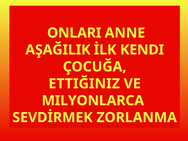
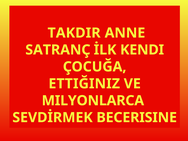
ONLARI: ONLARI -> TAKDIR
AŞAĞILIK: AŞAĞILIK -> SATRANÇ
ZORLANMA: ZORLANMA -> BECERISINE
